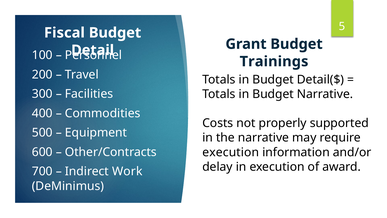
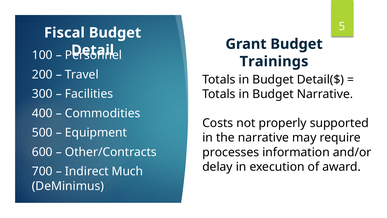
execution at (231, 152): execution -> processes
Work: Work -> Much
